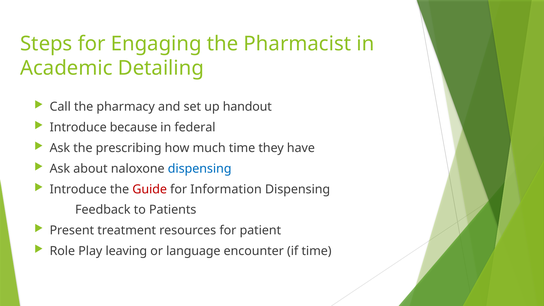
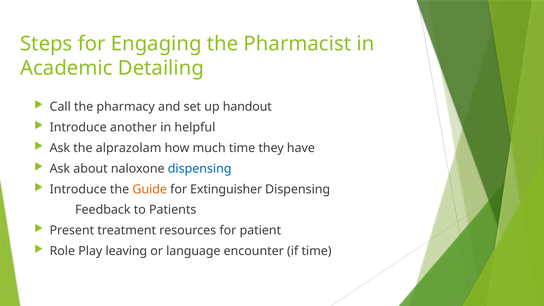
because: because -> another
federal: federal -> helpful
prescribing: prescribing -> alprazolam
Guide colour: red -> orange
Information: Information -> Extinguisher
